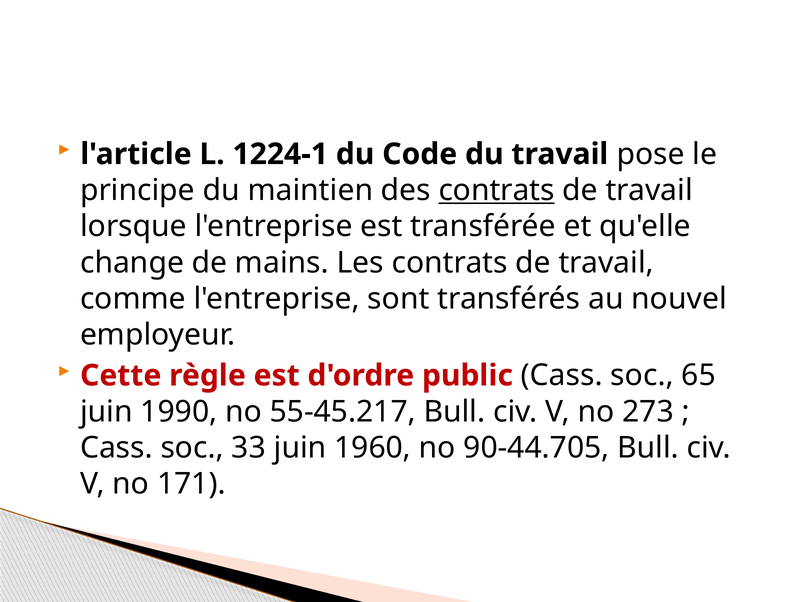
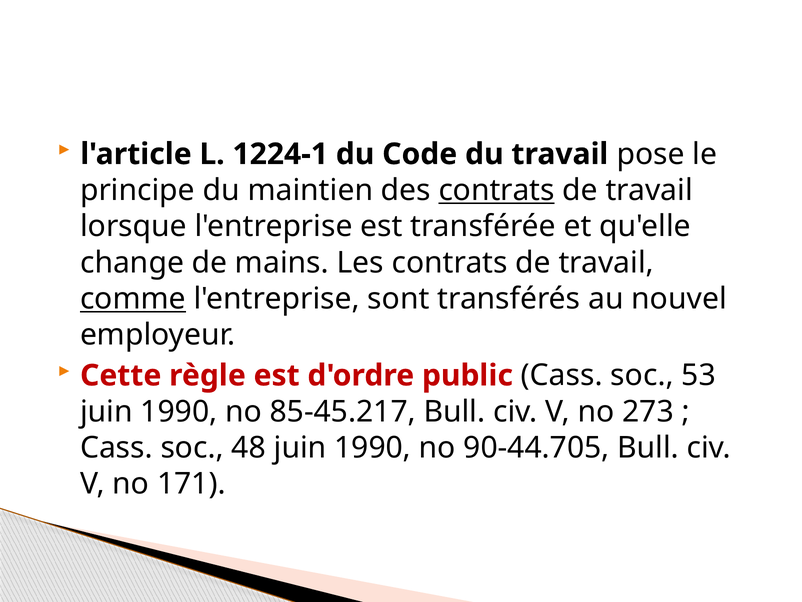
comme underline: none -> present
65: 65 -> 53
55‐45.217: 55‐45.217 -> 85‐45.217
33: 33 -> 48
1960 at (373, 447): 1960 -> 1990
